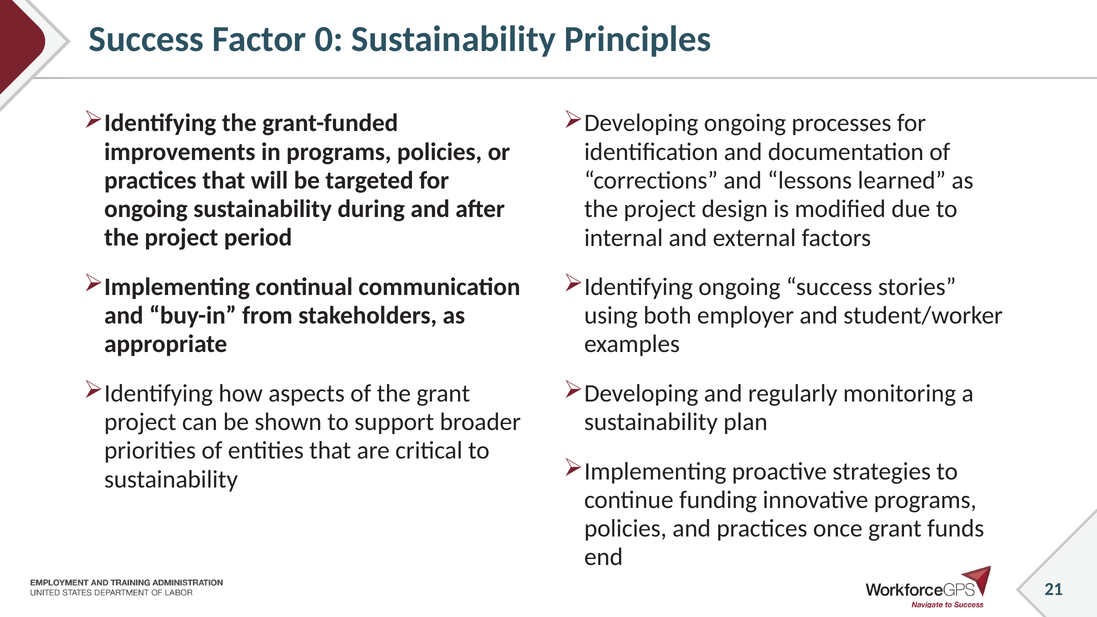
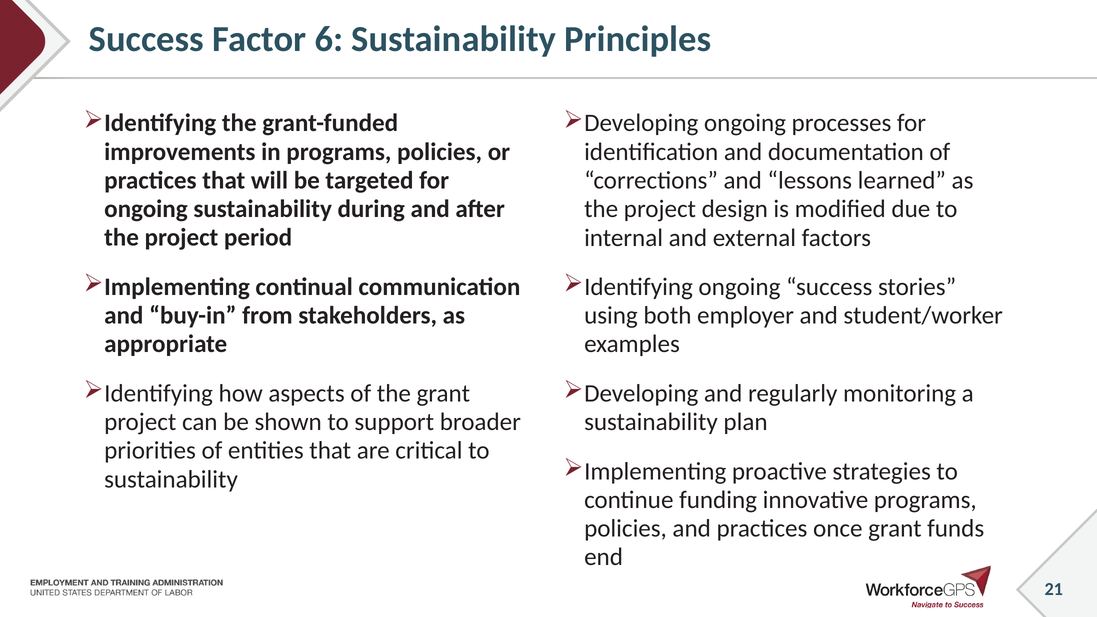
0: 0 -> 6
